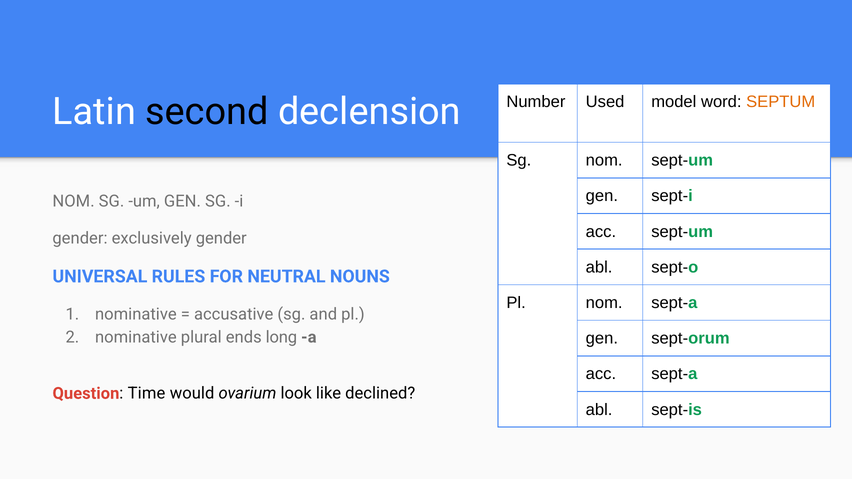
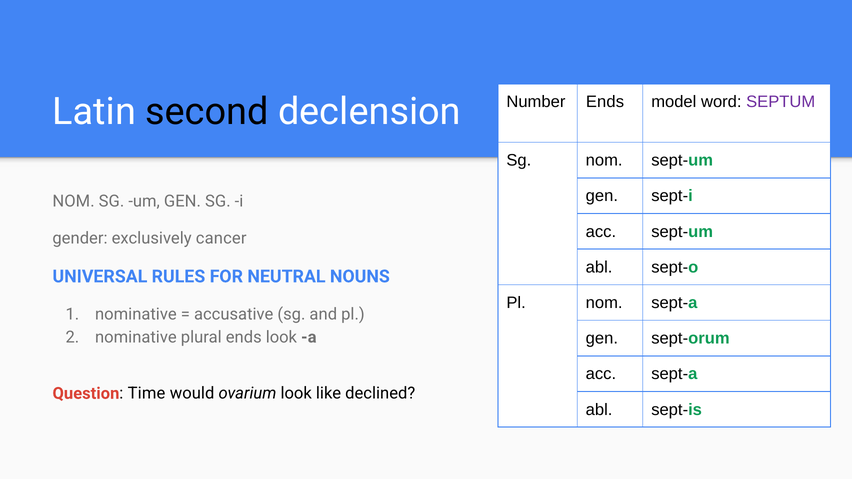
Number Used: Used -> Ends
SEPTUM colour: orange -> purple
exclusively gender: gender -> cancer
ends long: long -> look
